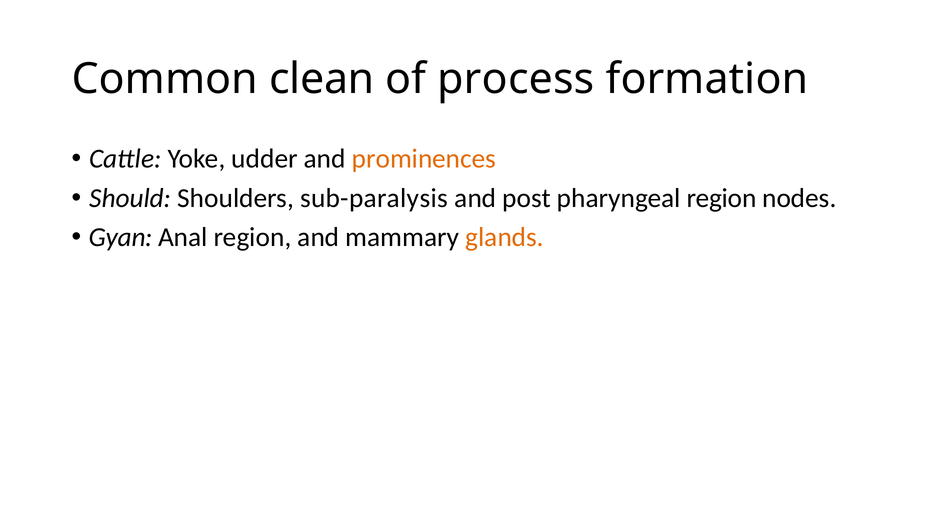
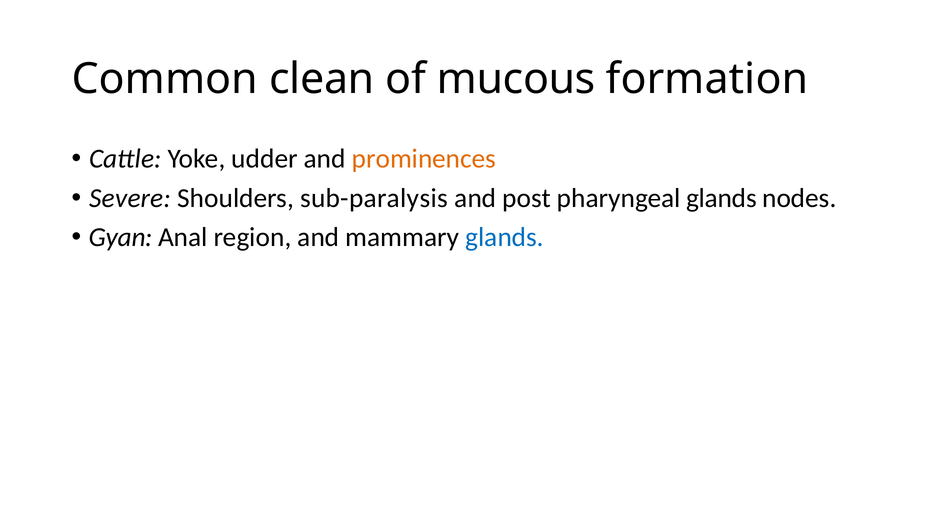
process: process -> mucous
Should: Should -> Severe
pharyngeal region: region -> glands
glands at (505, 238) colour: orange -> blue
